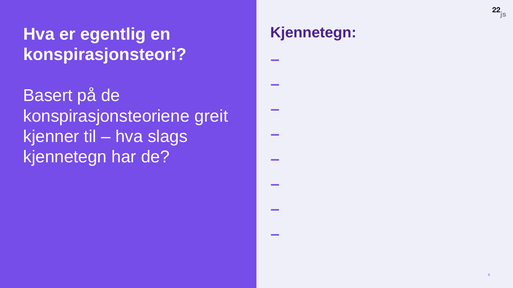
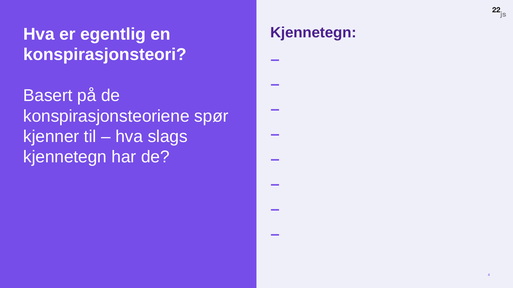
greit: greit -> spør
